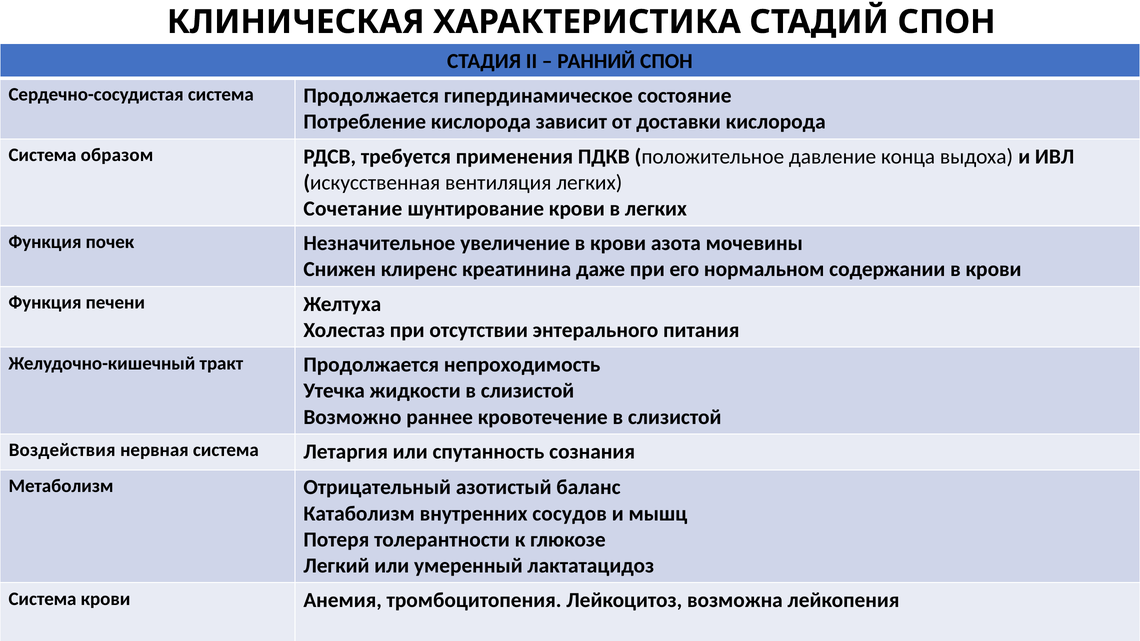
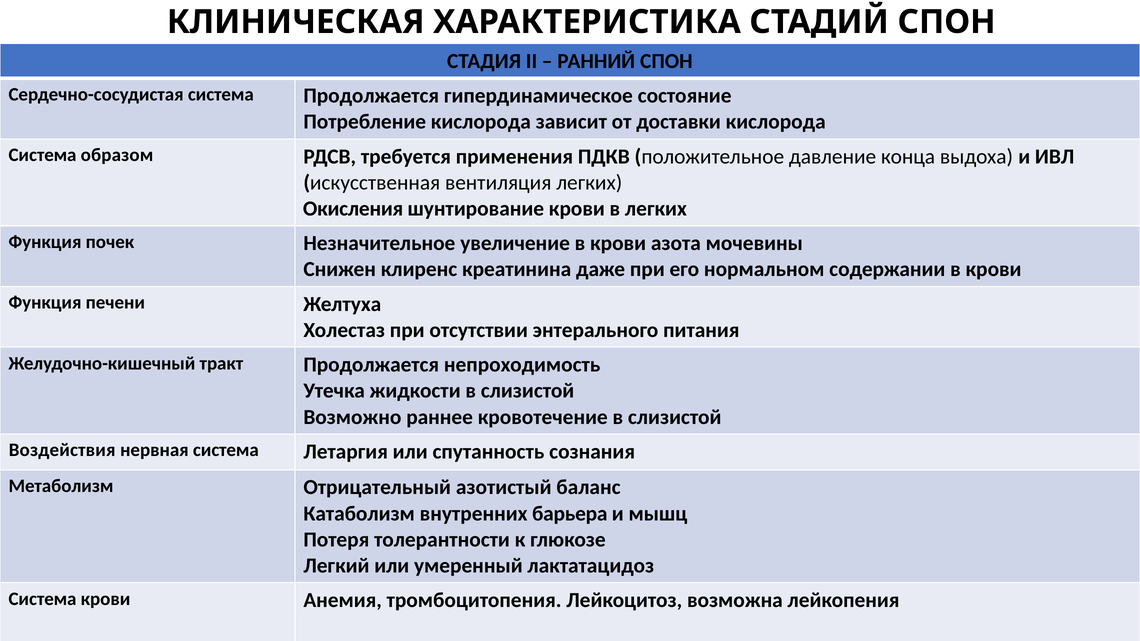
Сочетание: Сочетание -> Окисления
сосудов: сосудов -> барьера
